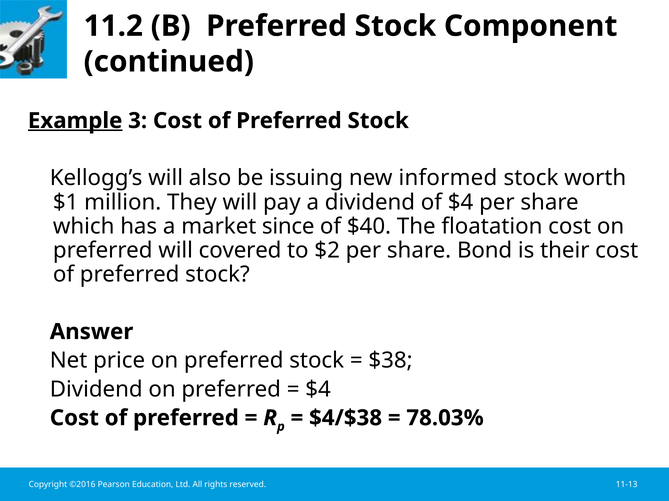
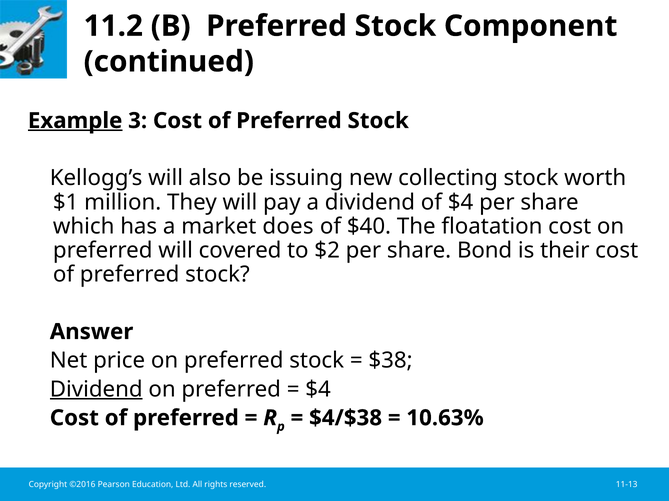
informed: informed -> collecting
since: since -> does
Dividend at (96, 390) underline: none -> present
78.03%: 78.03% -> 10.63%
